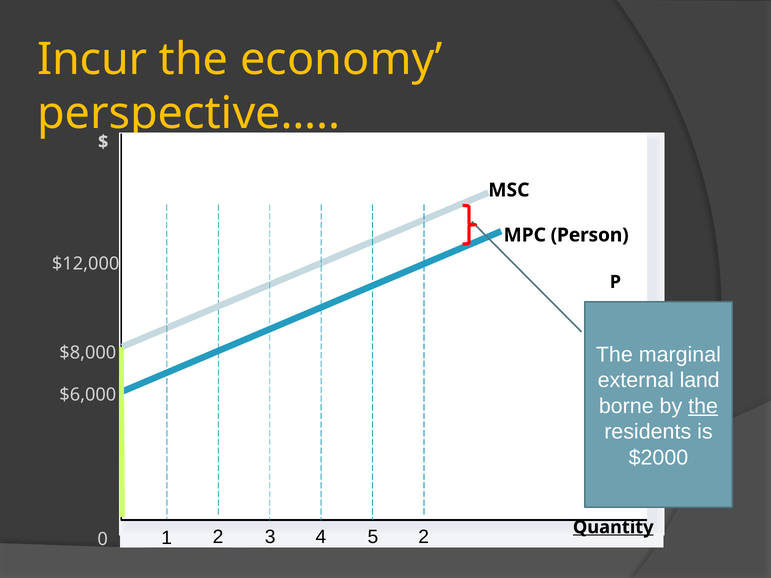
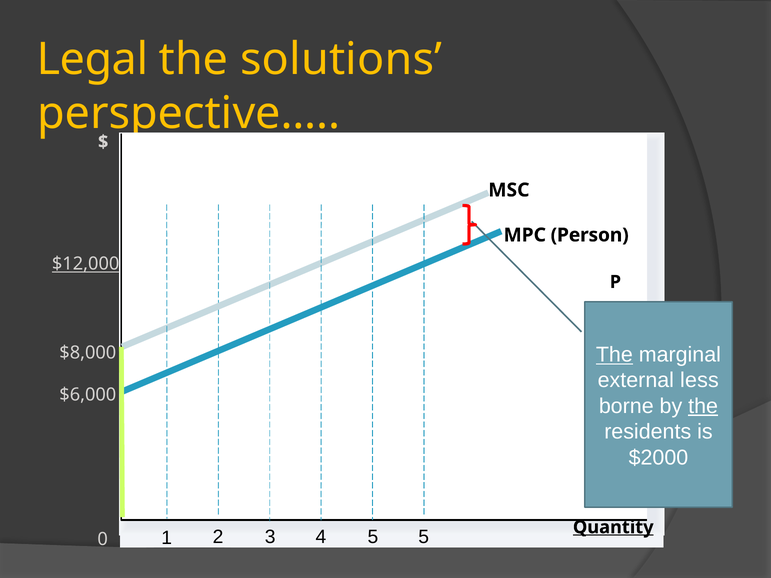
Incur: Incur -> Legal
economy: economy -> solutions
$12,000 underline: none -> present
The at (614, 355) underline: none -> present
land: land -> less
1 2: 2 -> 5
